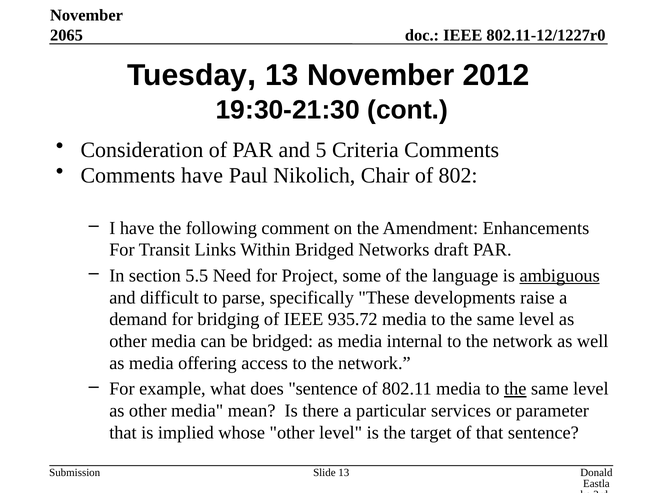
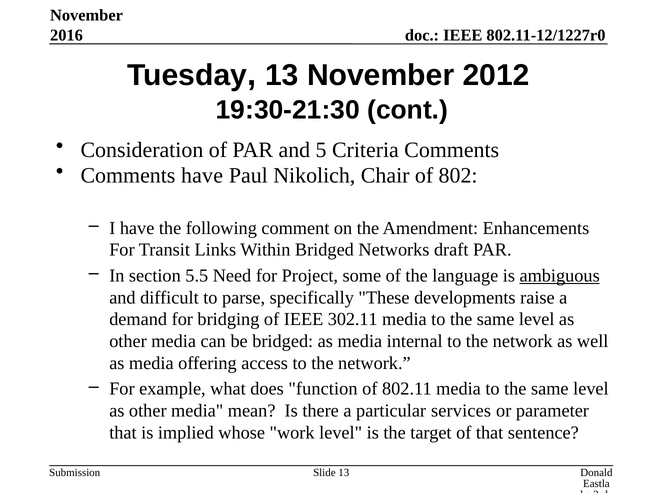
2065: 2065 -> 2016
935.72: 935.72 -> 302.11
does sentence: sentence -> function
the at (515, 389) underline: present -> none
whose other: other -> work
